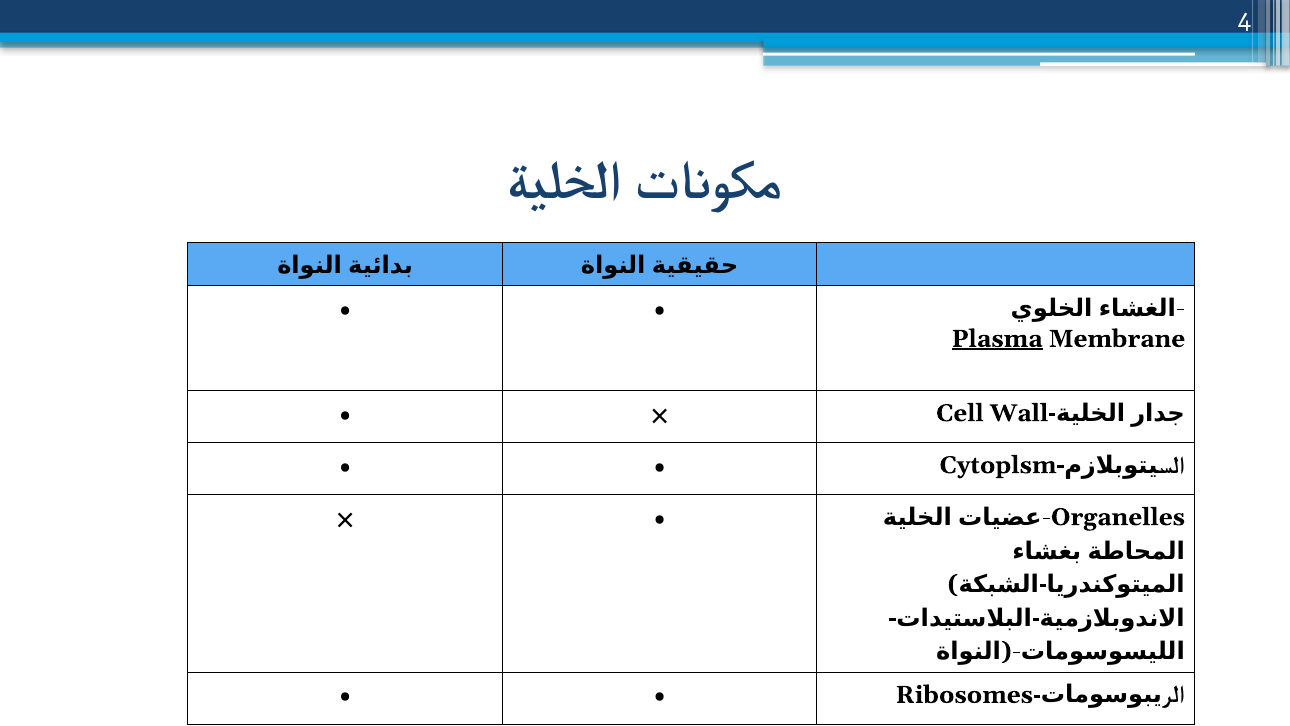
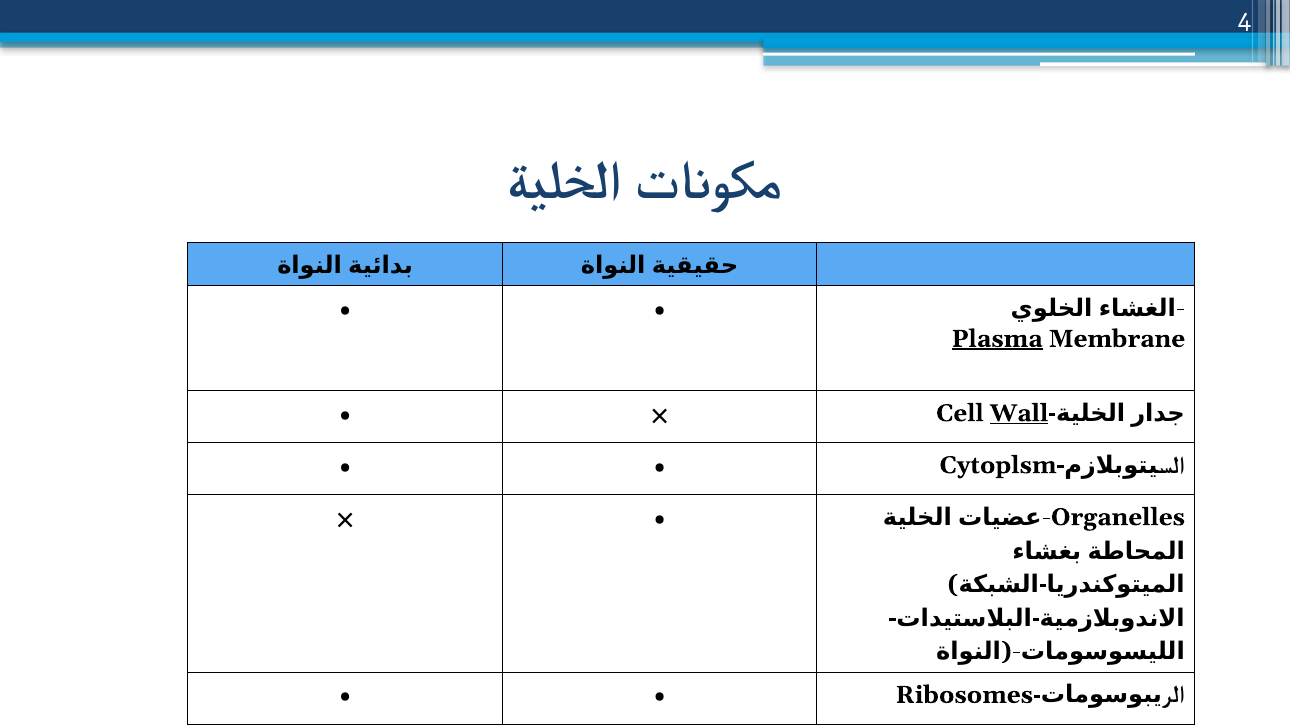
Wall underline: none -> present
